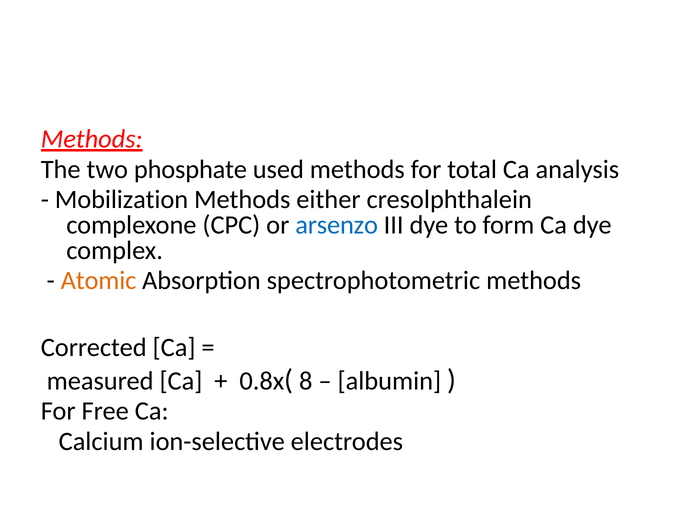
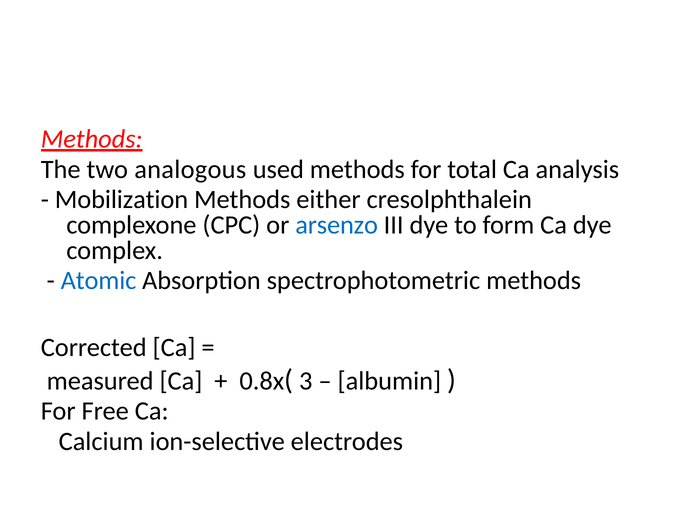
phosphate: phosphate -> analogous
Atomic colour: orange -> blue
8: 8 -> 3
